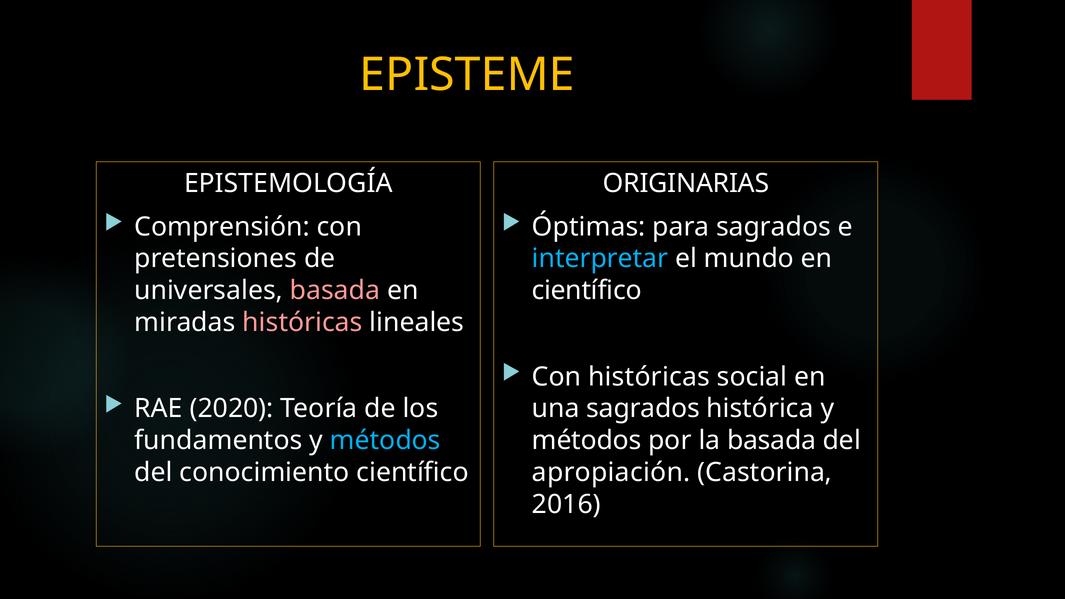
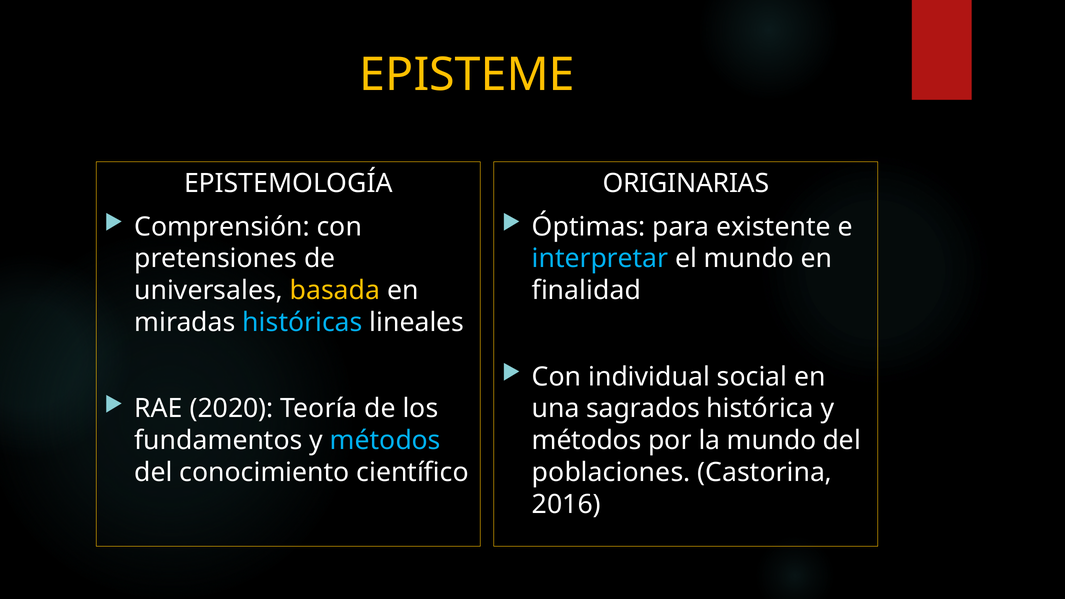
para sagrados: sagrados -> existente
basada at (335, 291) colour: pink -> yellow
científico at (587, 291): científico -> finalidad
históricas at (303, 323) colour: pink -> light blue
Con históricas: históricas -> individual
la basada: basada -> mundo
apropiación: apropiación -> poblaciones
